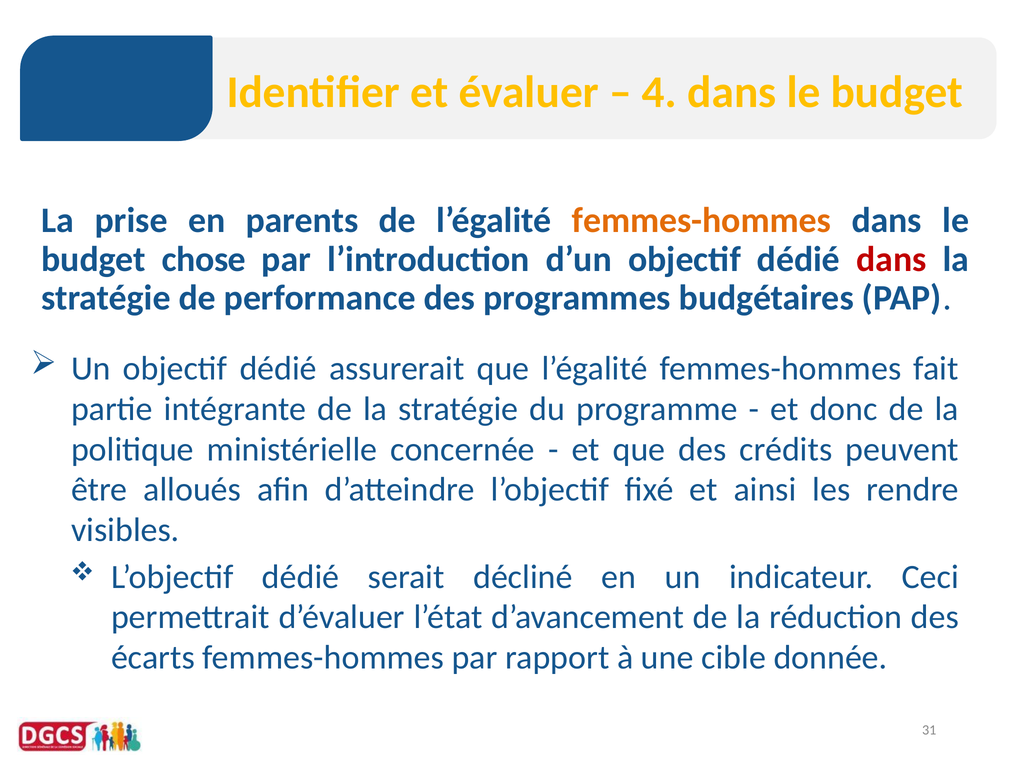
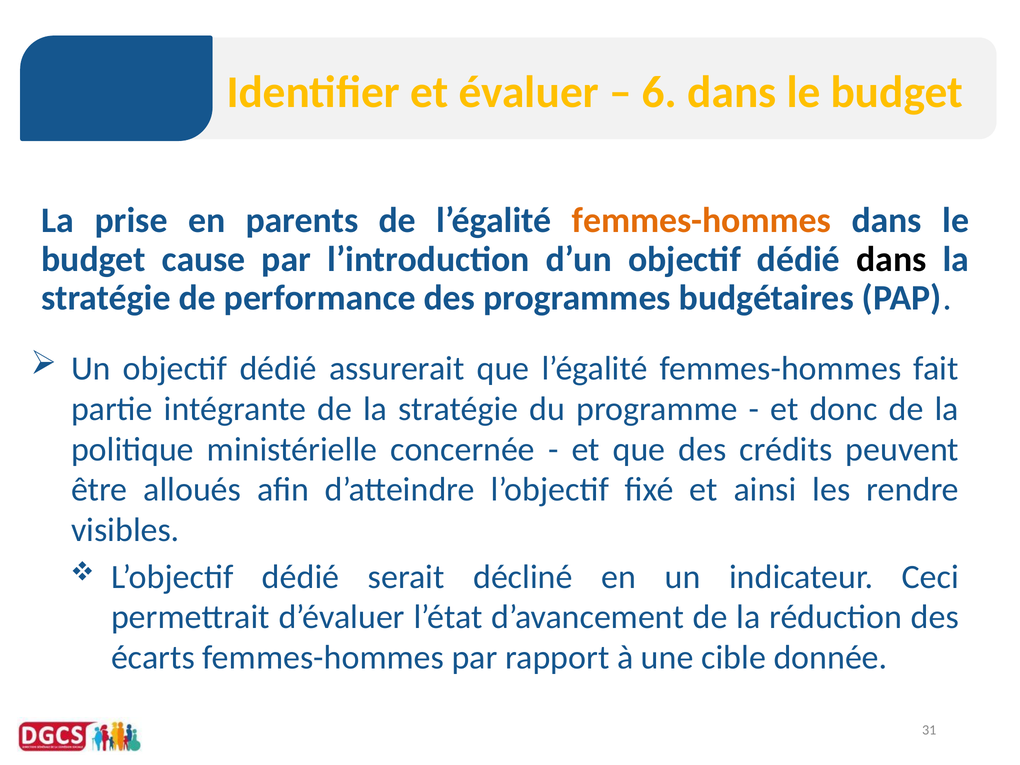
4: 4 -> 6
chose: chose -> cause
dans at (891, 259) colour: red -> black
